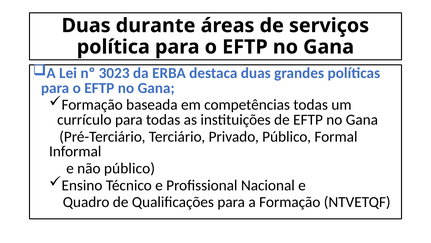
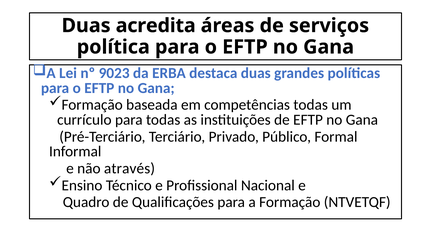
durante: durante -> acredita
3023: 3023 -> 9023
não público: público -> através
